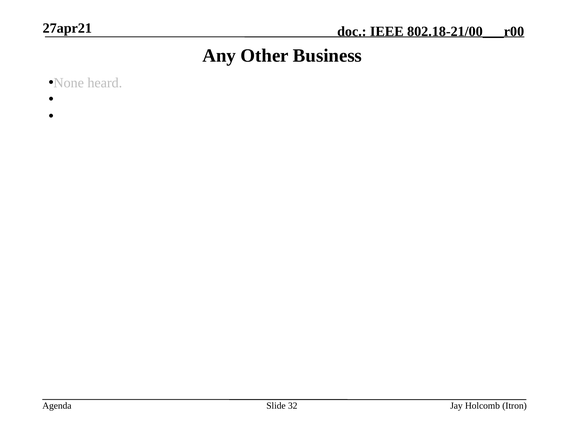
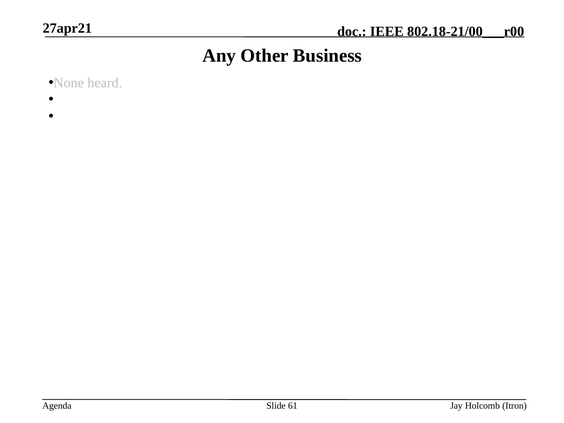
32: 32 -> 61
